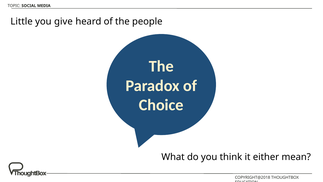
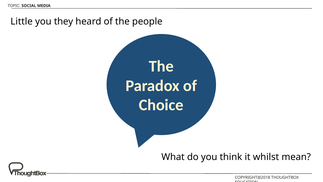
give: give -> they
either: either -> whilst
